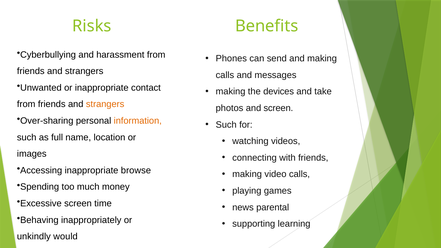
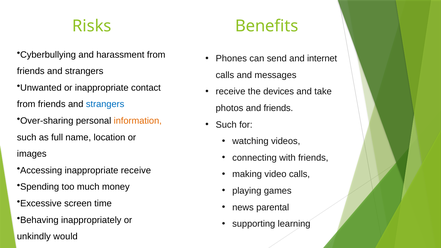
and making: making -> internet
making at (231, 92): making -> receive
strangers at (105, 104) colour: orange -> blue
and screen: screen -> friends
inappropriate browse: browse -> receive
